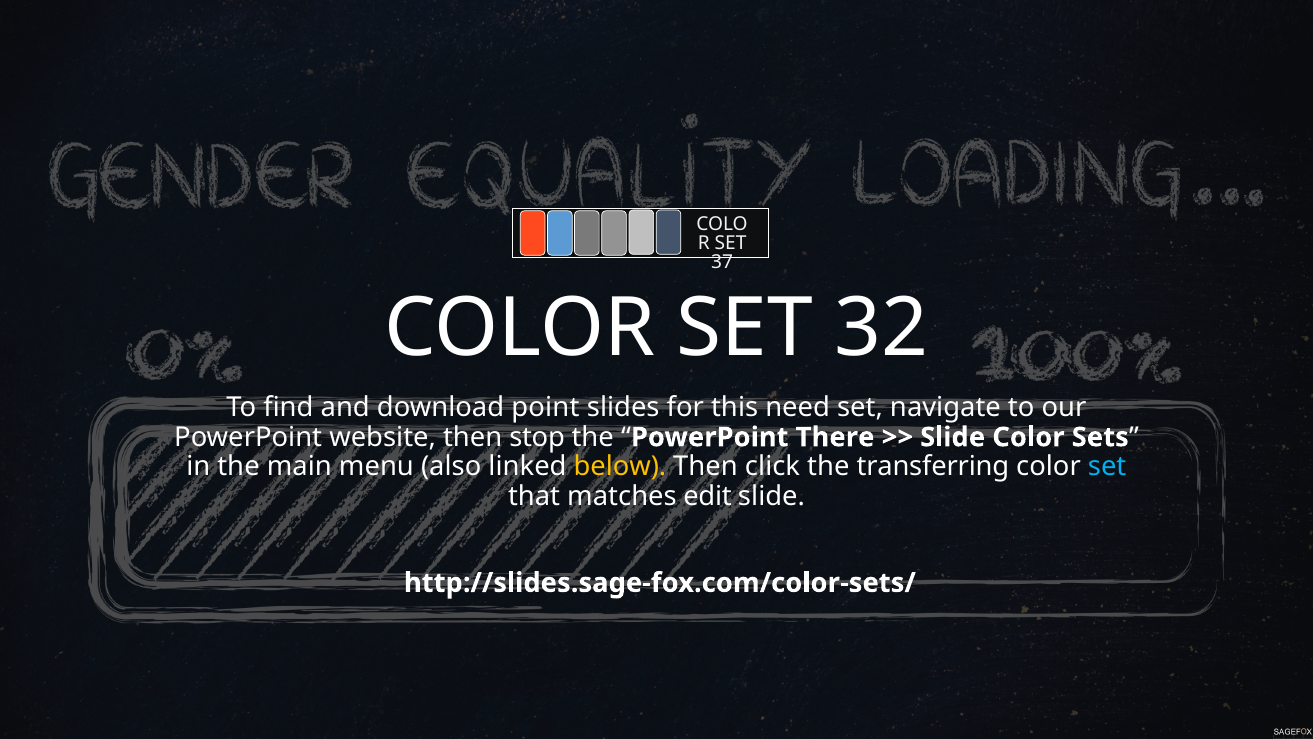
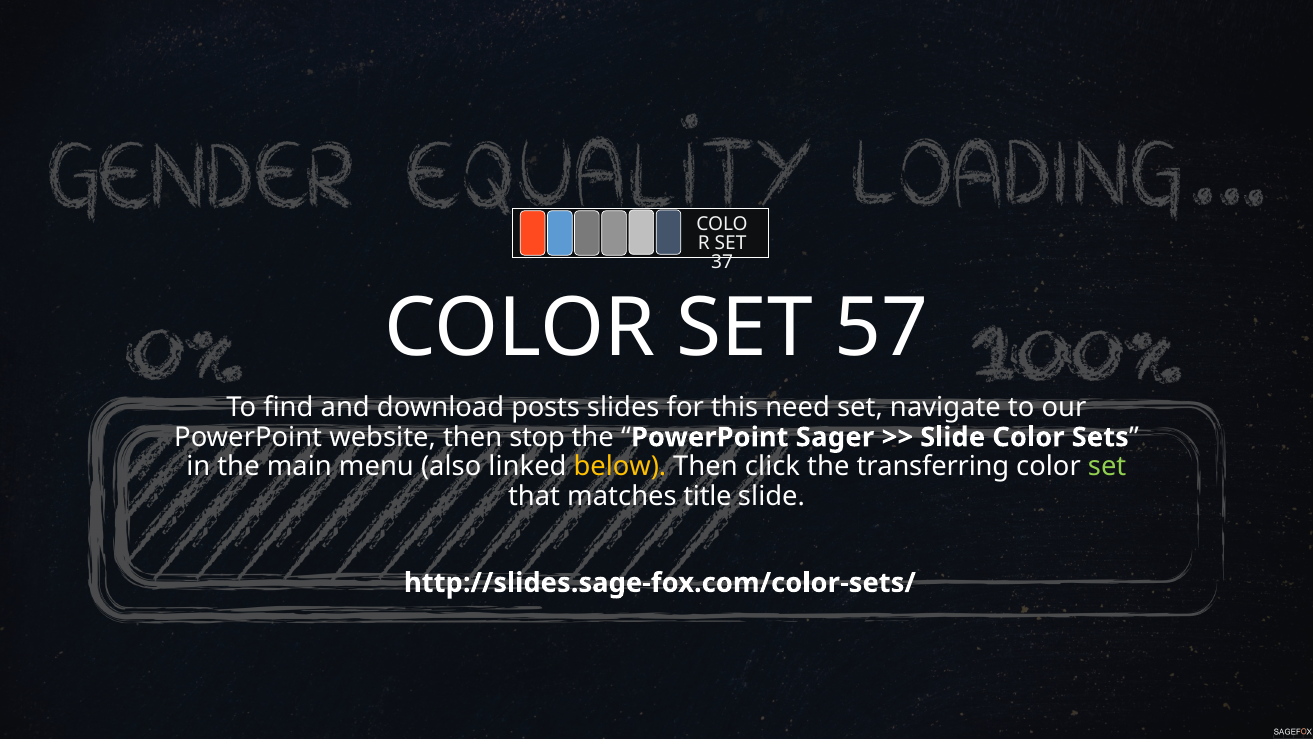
32: 32 -> 57
point: point -> posts
There: There -> Sager
set at (1107, 467) colour: light blue -> light green
edit: edit -> title
